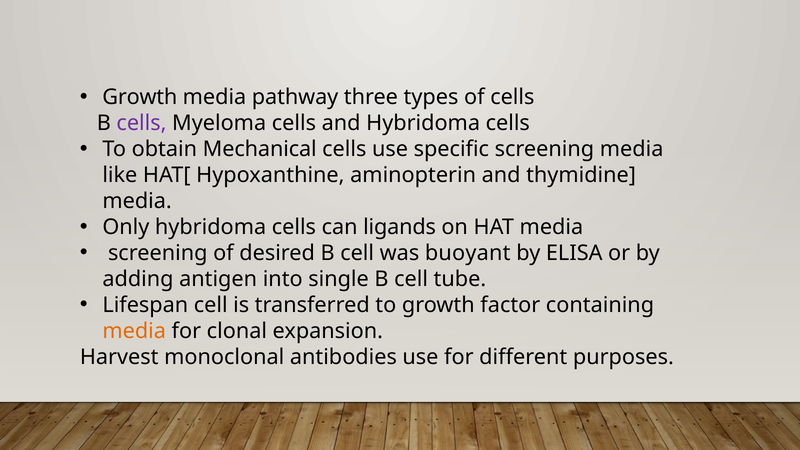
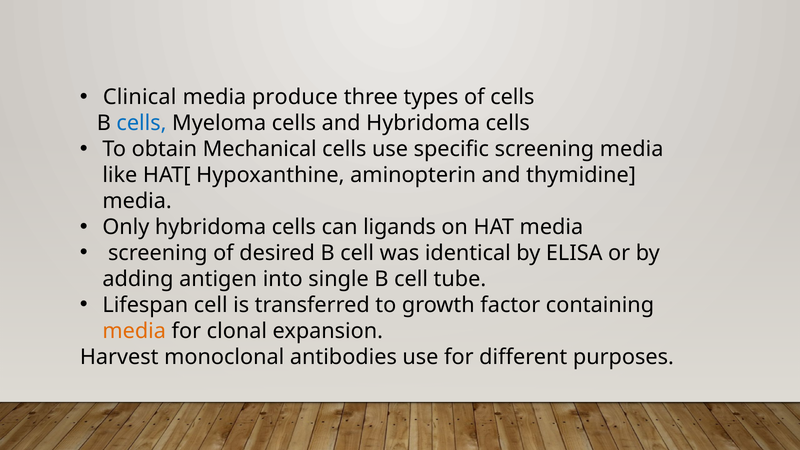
Growth at (140, 97): Growth -> Clinical
pathway: pathway -> produce
cells at (141, 123) colour: purple -> blue
buoyant: buoyant -> identical
